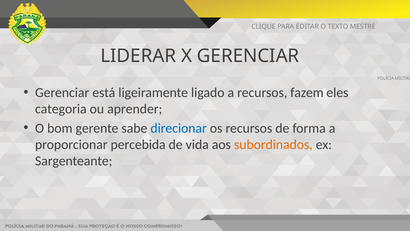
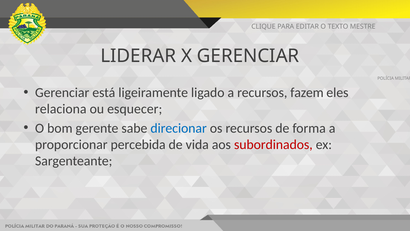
categoria: categoria -> relaciona
aprender: aprender -> esquecer
subordinados colour: orange -> red
